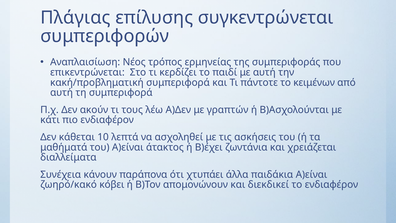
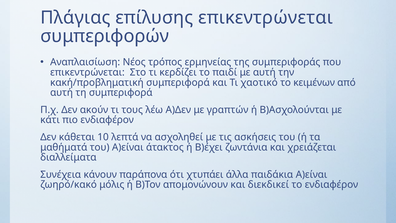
επίλυσης συγκεντρώνεται: συγκεντρώνεται -> επικεντρώνεται
πάντοτε: πάντοτε -> χαοτικό
κόβει: κόβει -> μόλις
